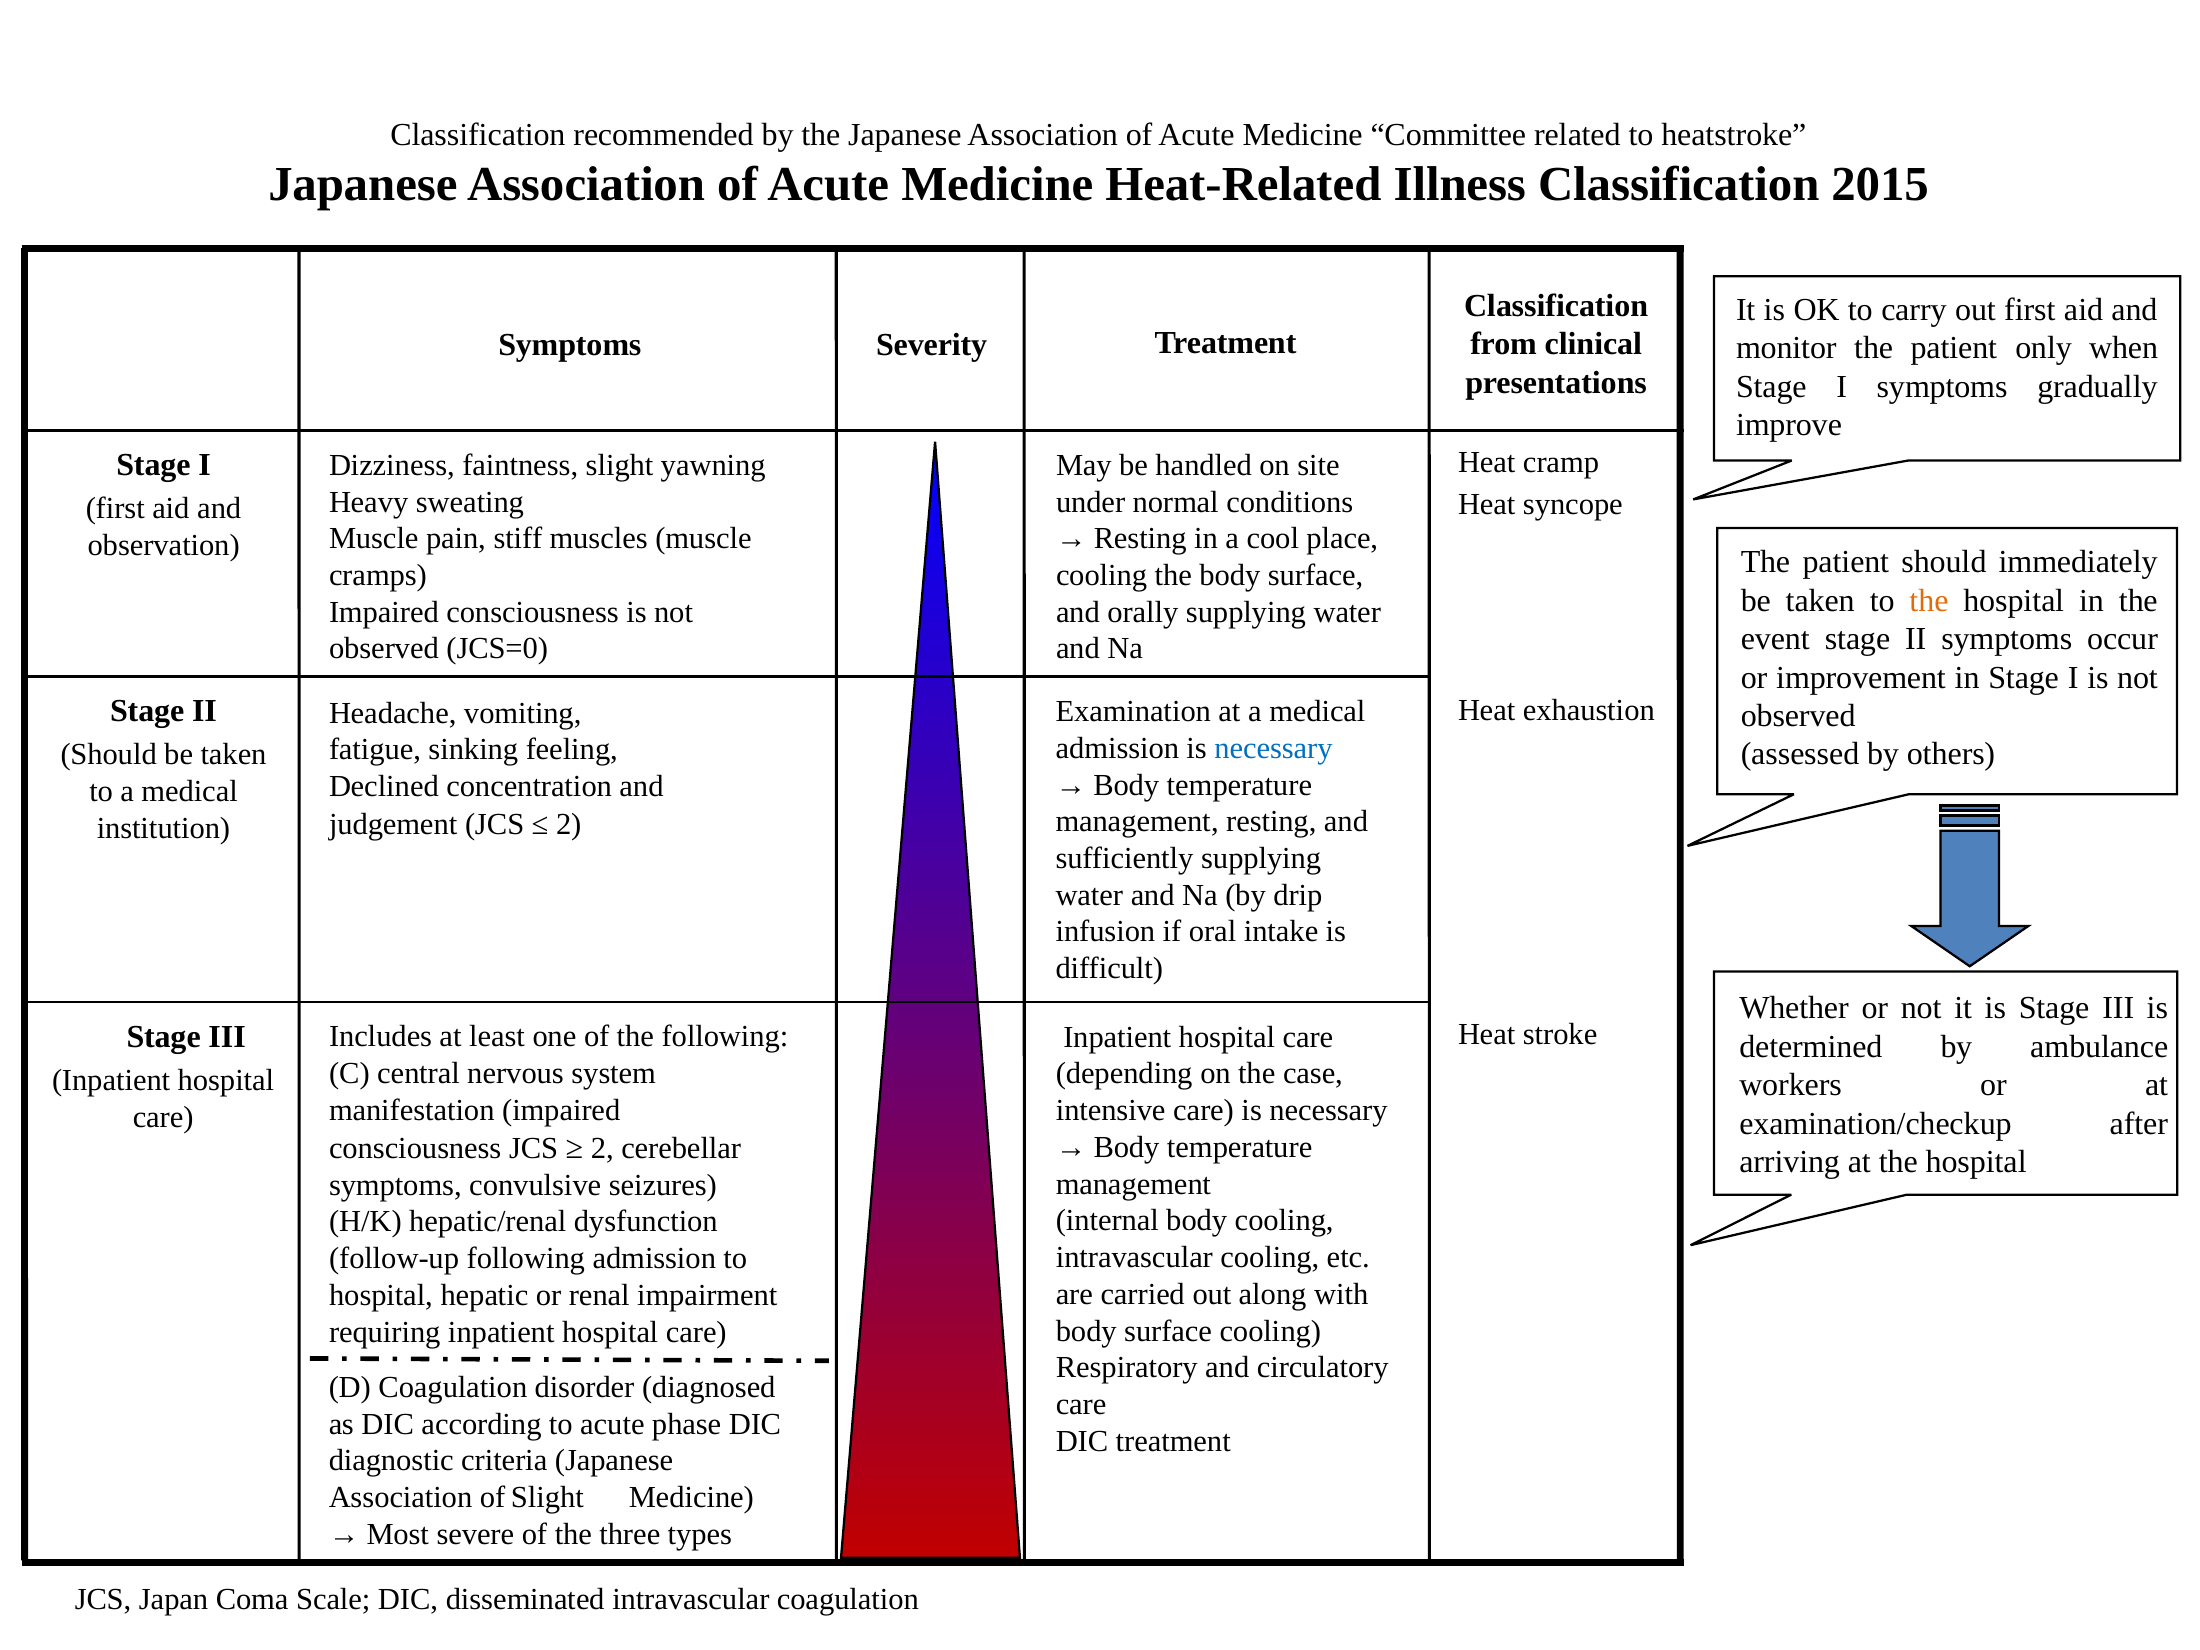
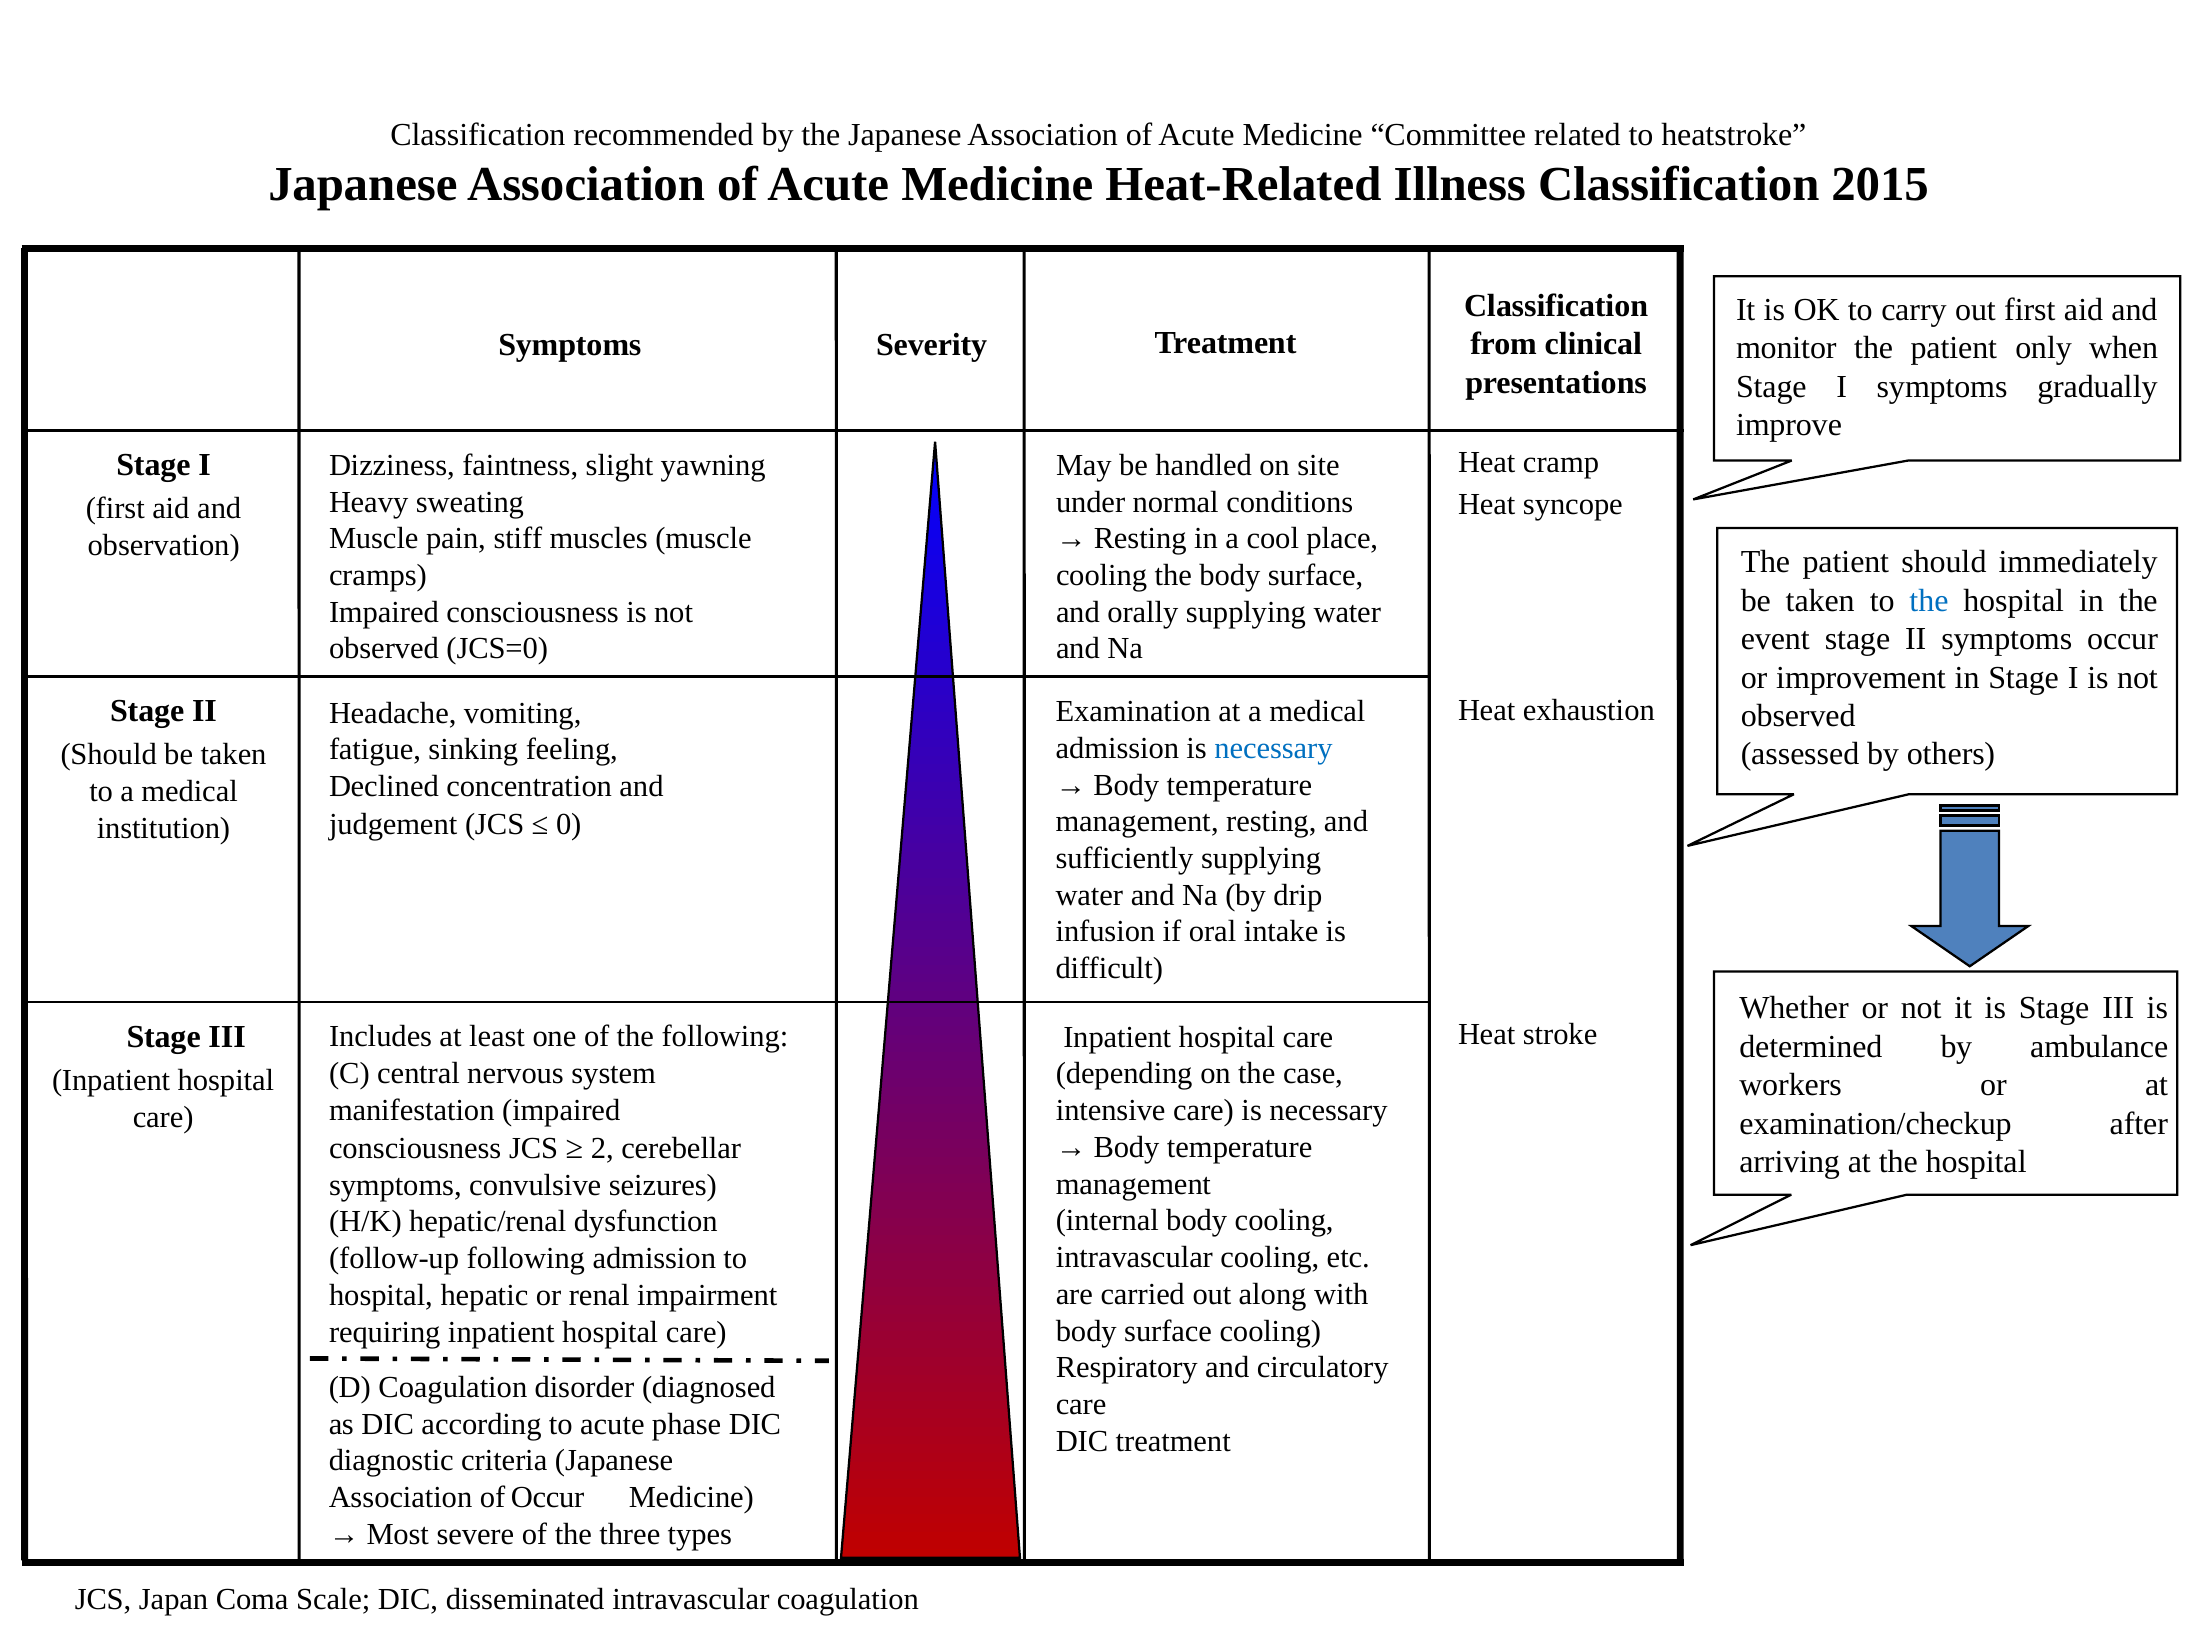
the at (1929, 601) colour: orange -> blue
2 at (569, 825): 2 -> 0
of Slight: Slight -> Occur
